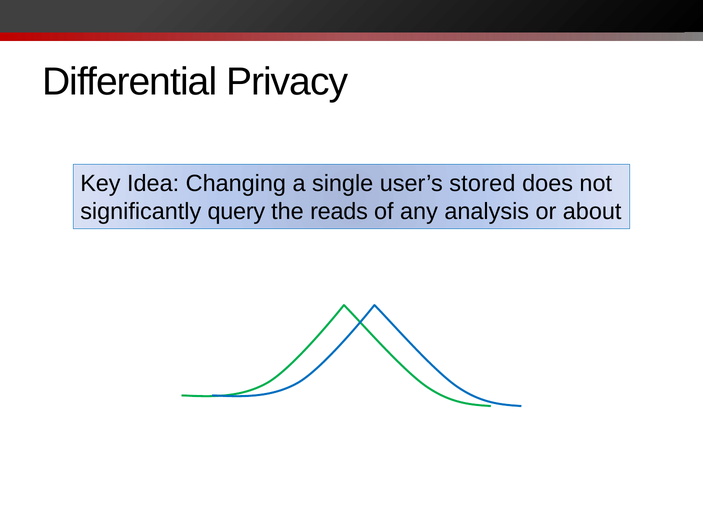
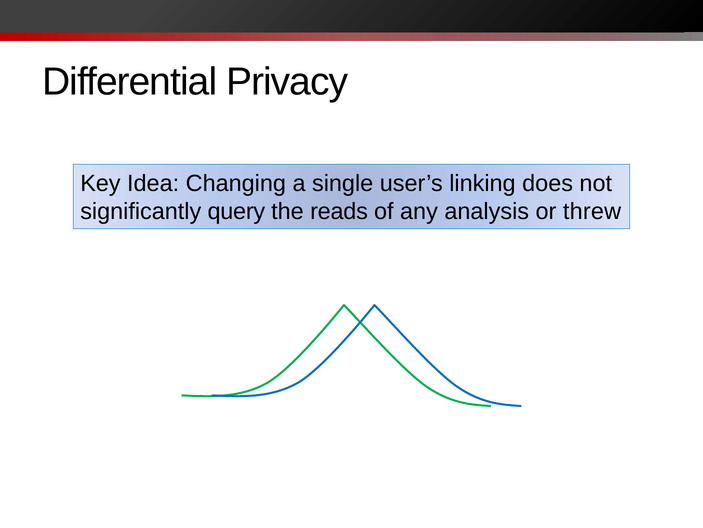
stored: stored -> linking
about: about -> threw
